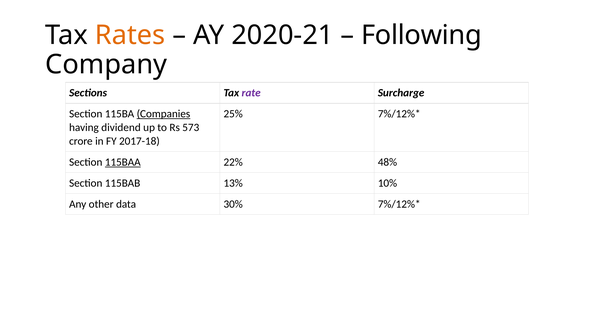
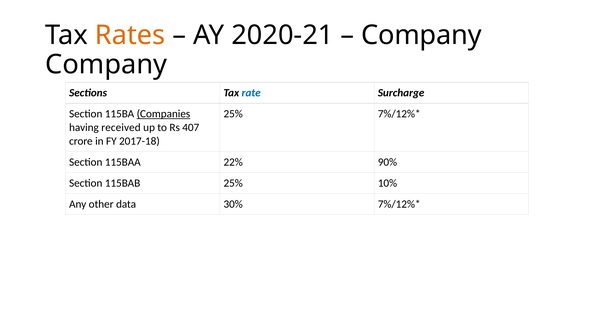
Following at (421, 35): Following -> Company
rate colour: purple -> blue
dividend: dividend -> received
573: 573 -> 407
115BAA underline: present -> none
48%: 48% -> 90%
115BAB 13%: 13% -> 25%
